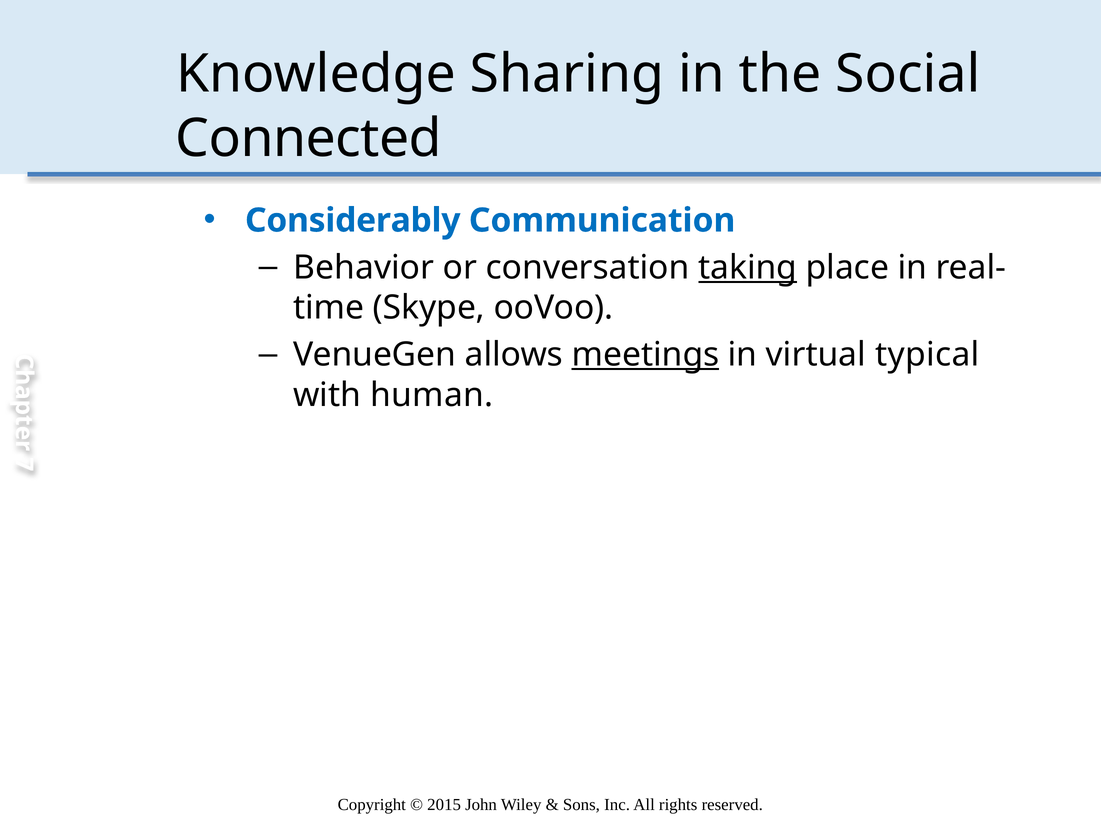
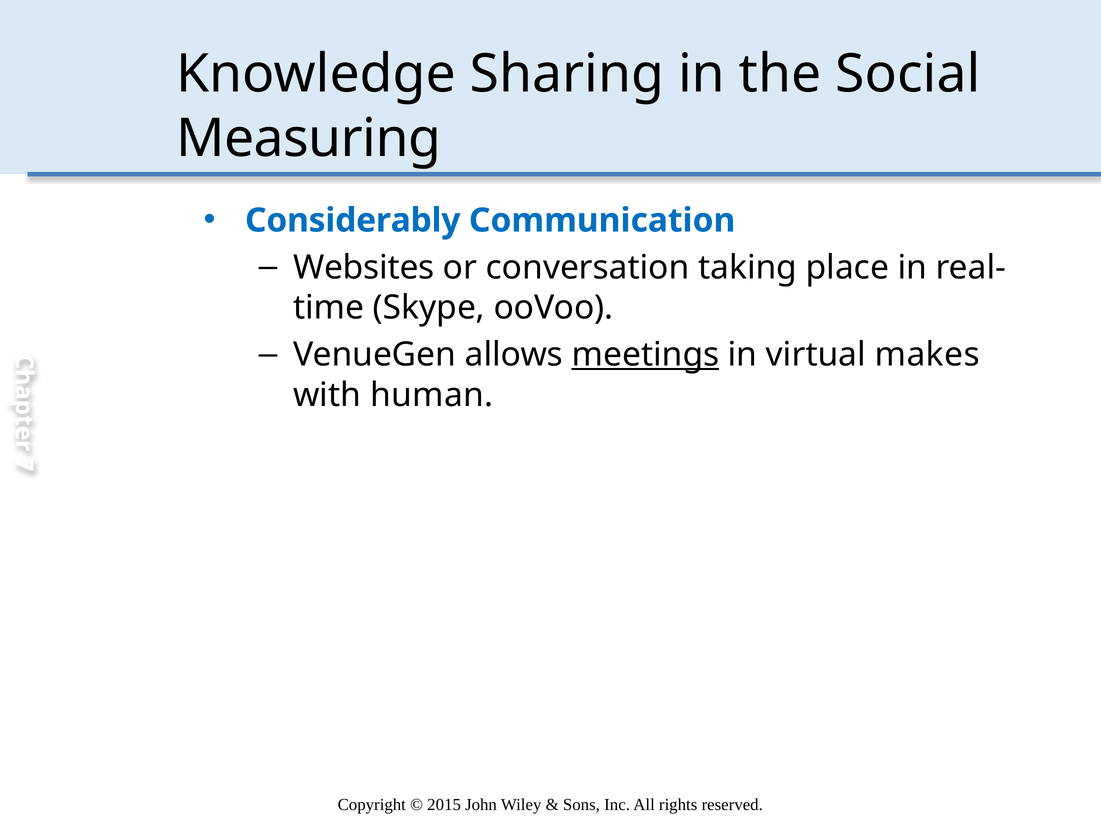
Connected: Connected -> Measuring
Behavior: Behavior -> Websites
taking underline: present -> none
typical: typical -> makes
